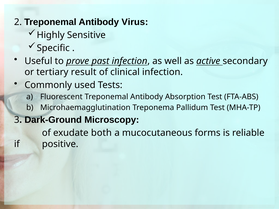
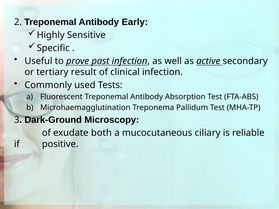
Virus: Virus -> Early
forms: forms -> ciliary
